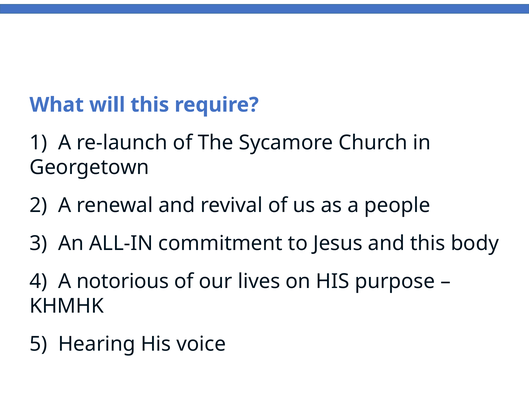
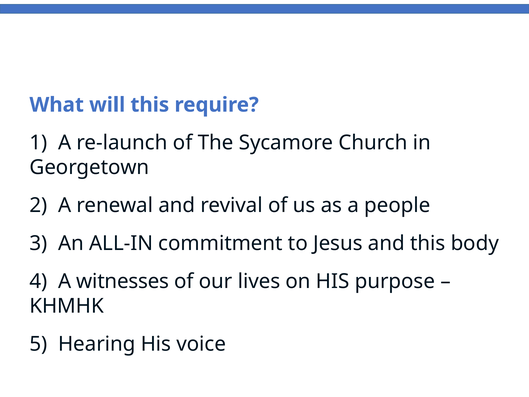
notorious: notorious -> witnesses
